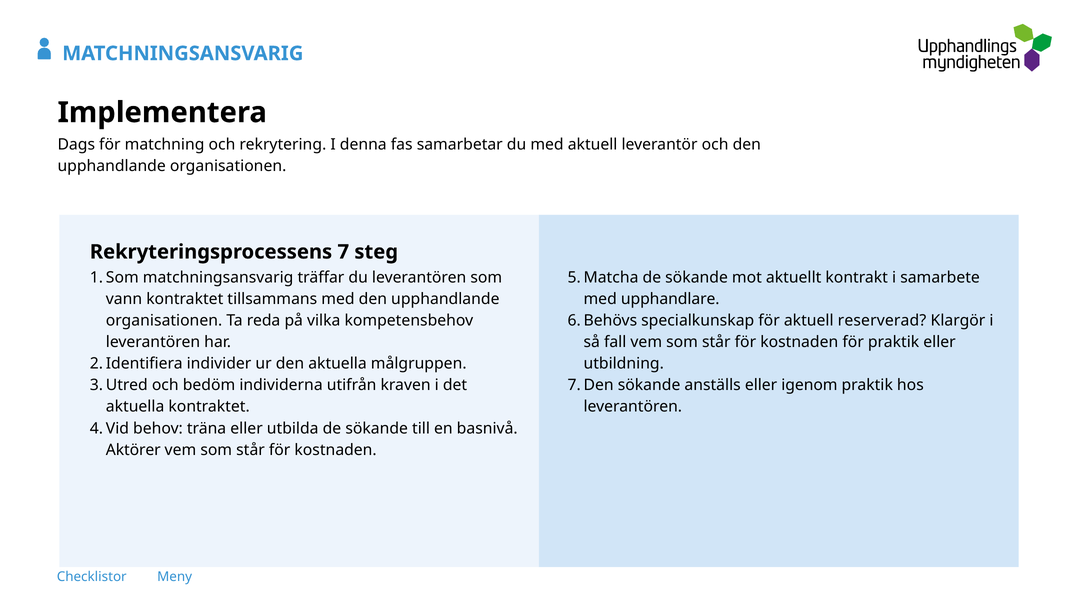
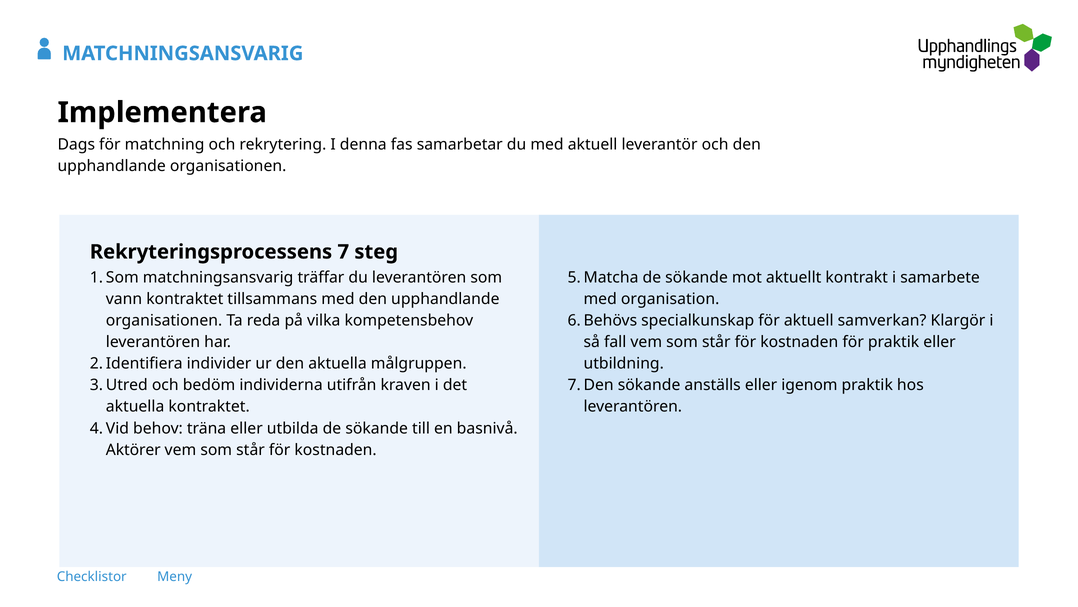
upphandlare: upphandlare -> organisation
reserverad: reserverad -> samverkan
